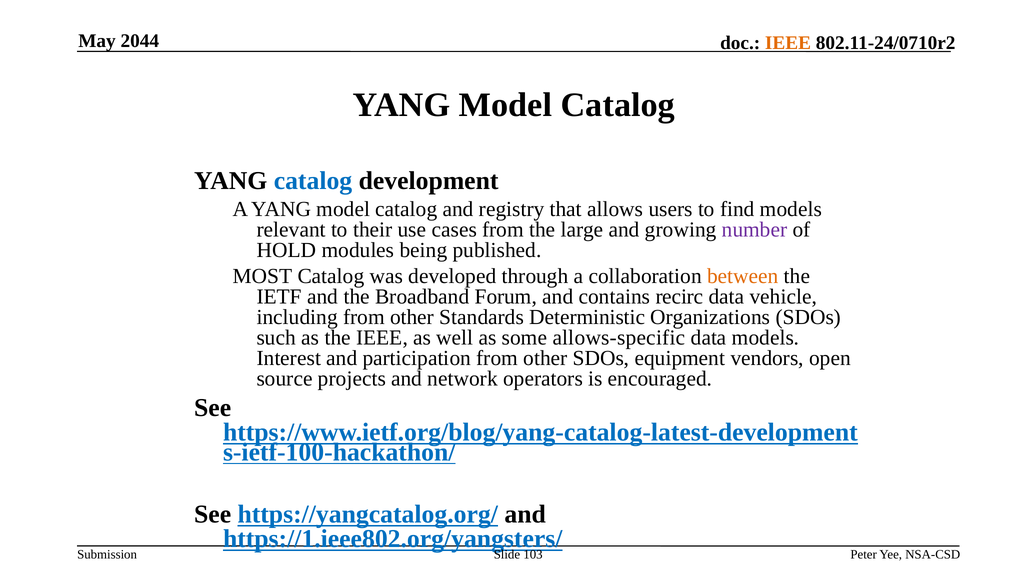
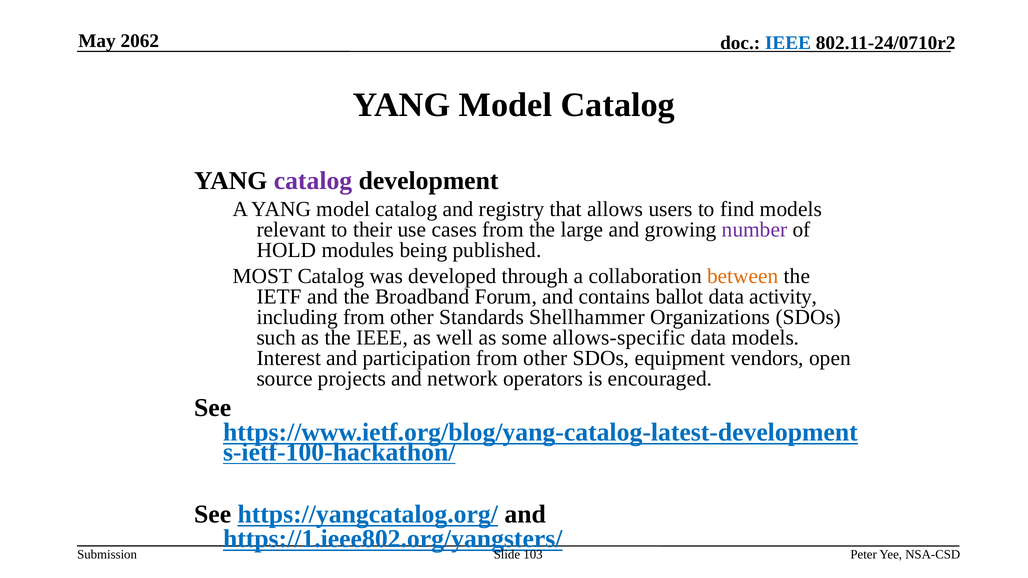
2044: 2044 -> 2062
IEEE at (788, 43) colour: orange -> blue
catalog at (313, 181) colour: blue -> purple
recirc: recirc -> ballot
vehicle: vehicle -> activity
Deterministic: Deterministic -> Shellhammer
